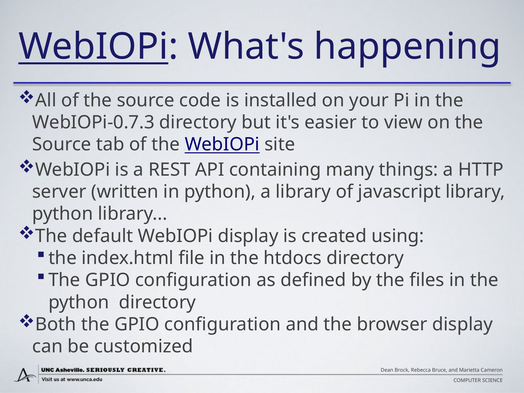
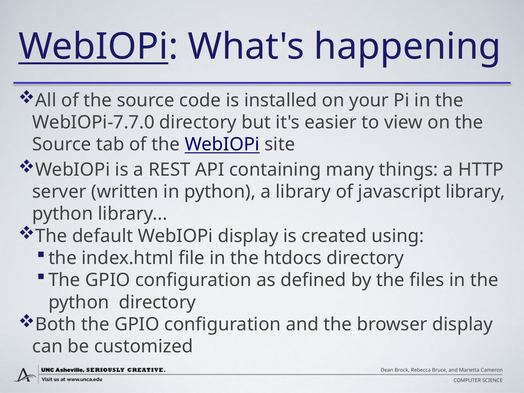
WebIOPi-0.7.3: WebIOPi-0.7.3 -> WebIOPi-7.7.0
